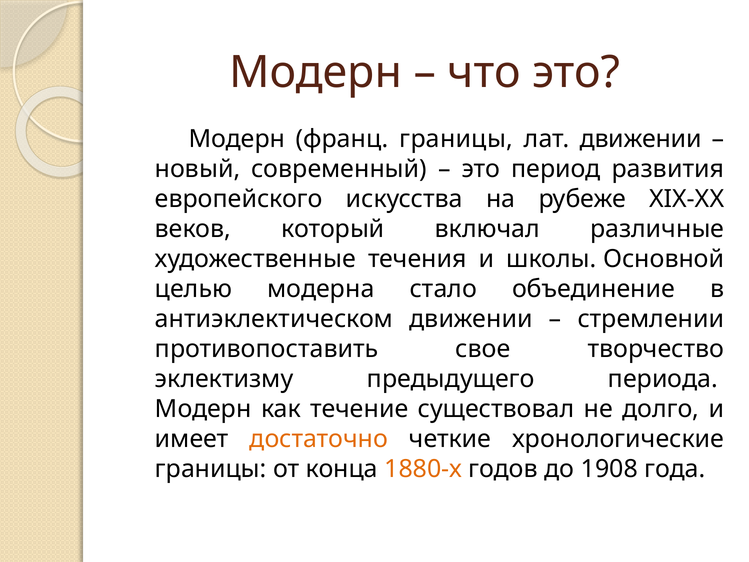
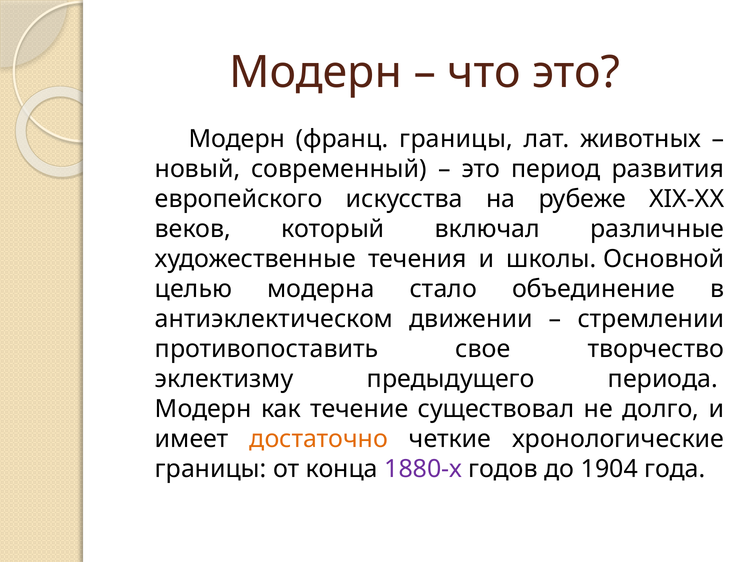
лат движении: движении -> животных
1880-х colour: orange -> purple
1908: 1908 -> 1904
